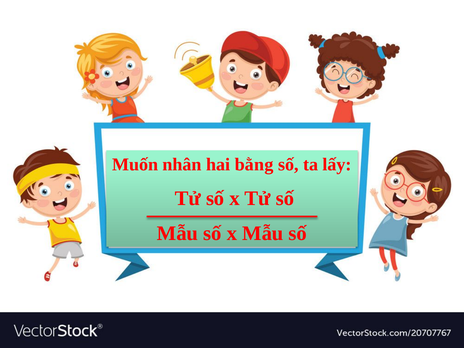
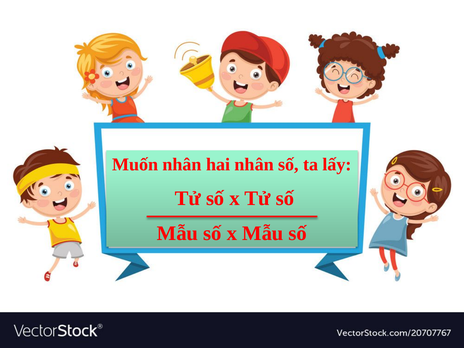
hai bằng: bằng -> nhân
